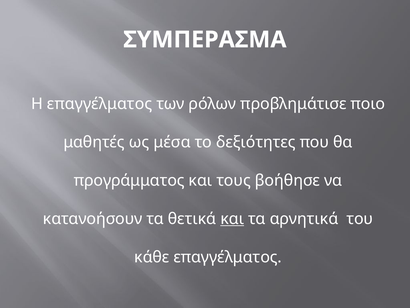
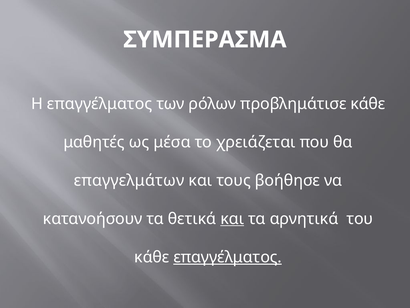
προβλημάτισε ποιο: ποιο -> κάθε
δεξιότητες: δεξιότητες -> χρειάζεται
προγράμματος: προγράμματος -> επαγγελμάτων
επαγγέλματος at (228, 257) underline: none -> present
